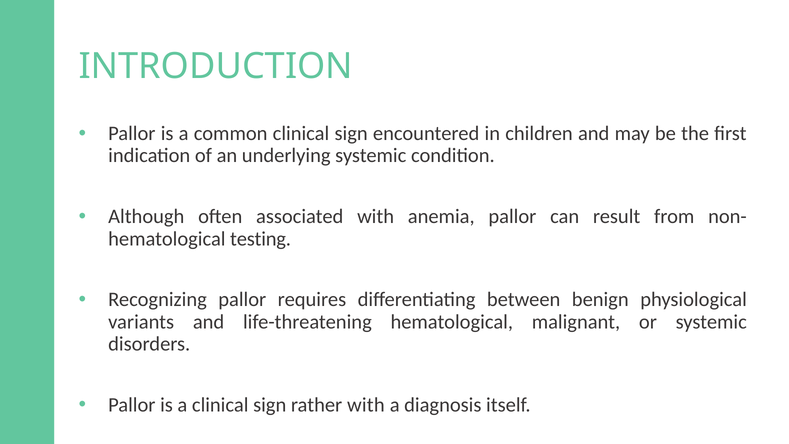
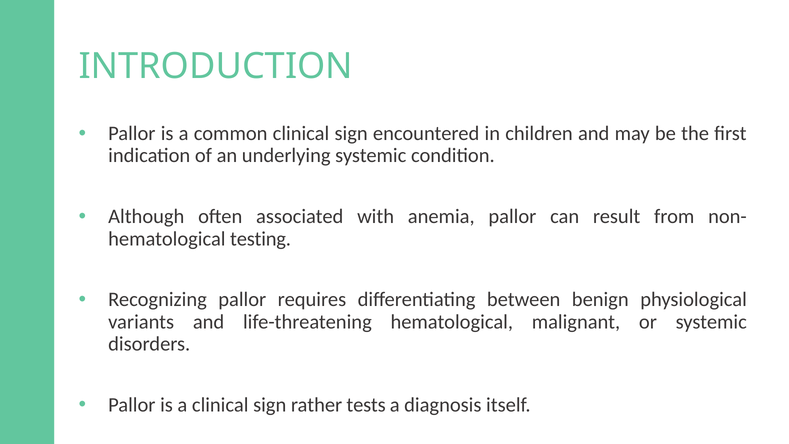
rather with: with -> tests
